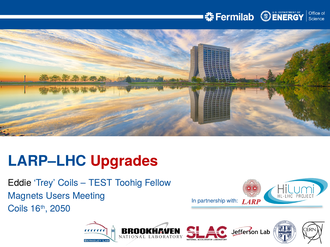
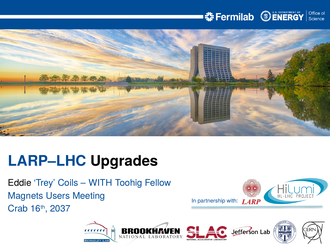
Upgrades colour: red -> black
TEST at (100, 183): TEST -> WITH
Coils at (18, 209): Coils -> Crab
2050: 2050 -> 2037
